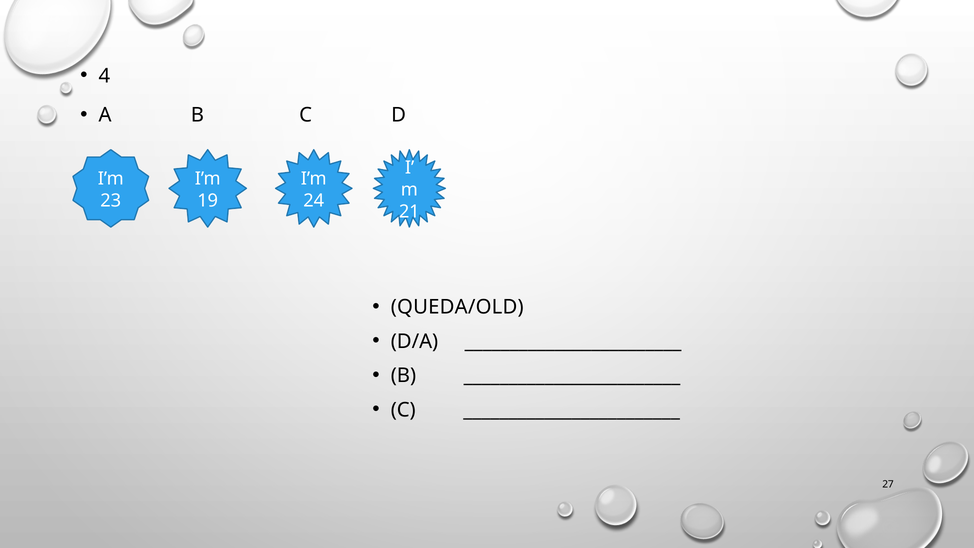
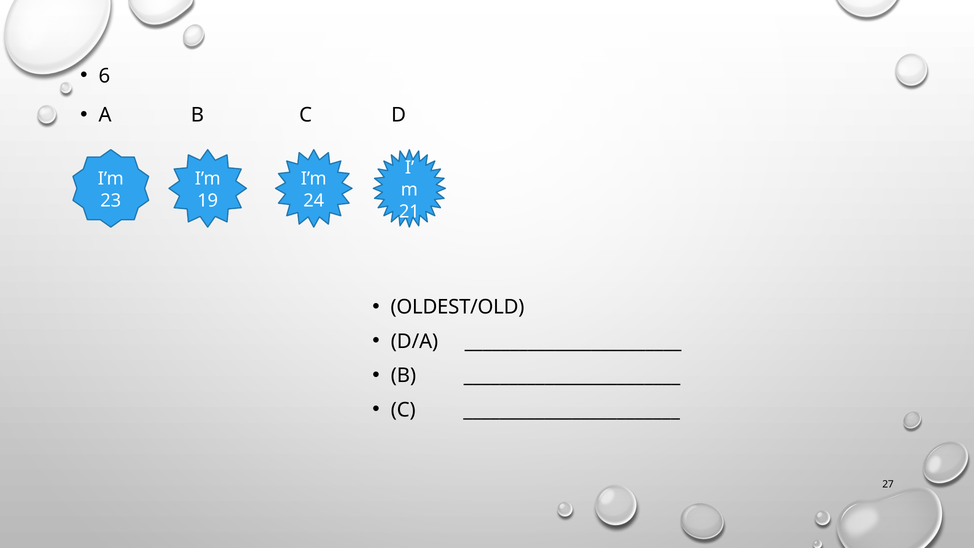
4: 4 -> 6
QUEDA/OLD: QUEDA/OLD -> OLDEST/OLD
